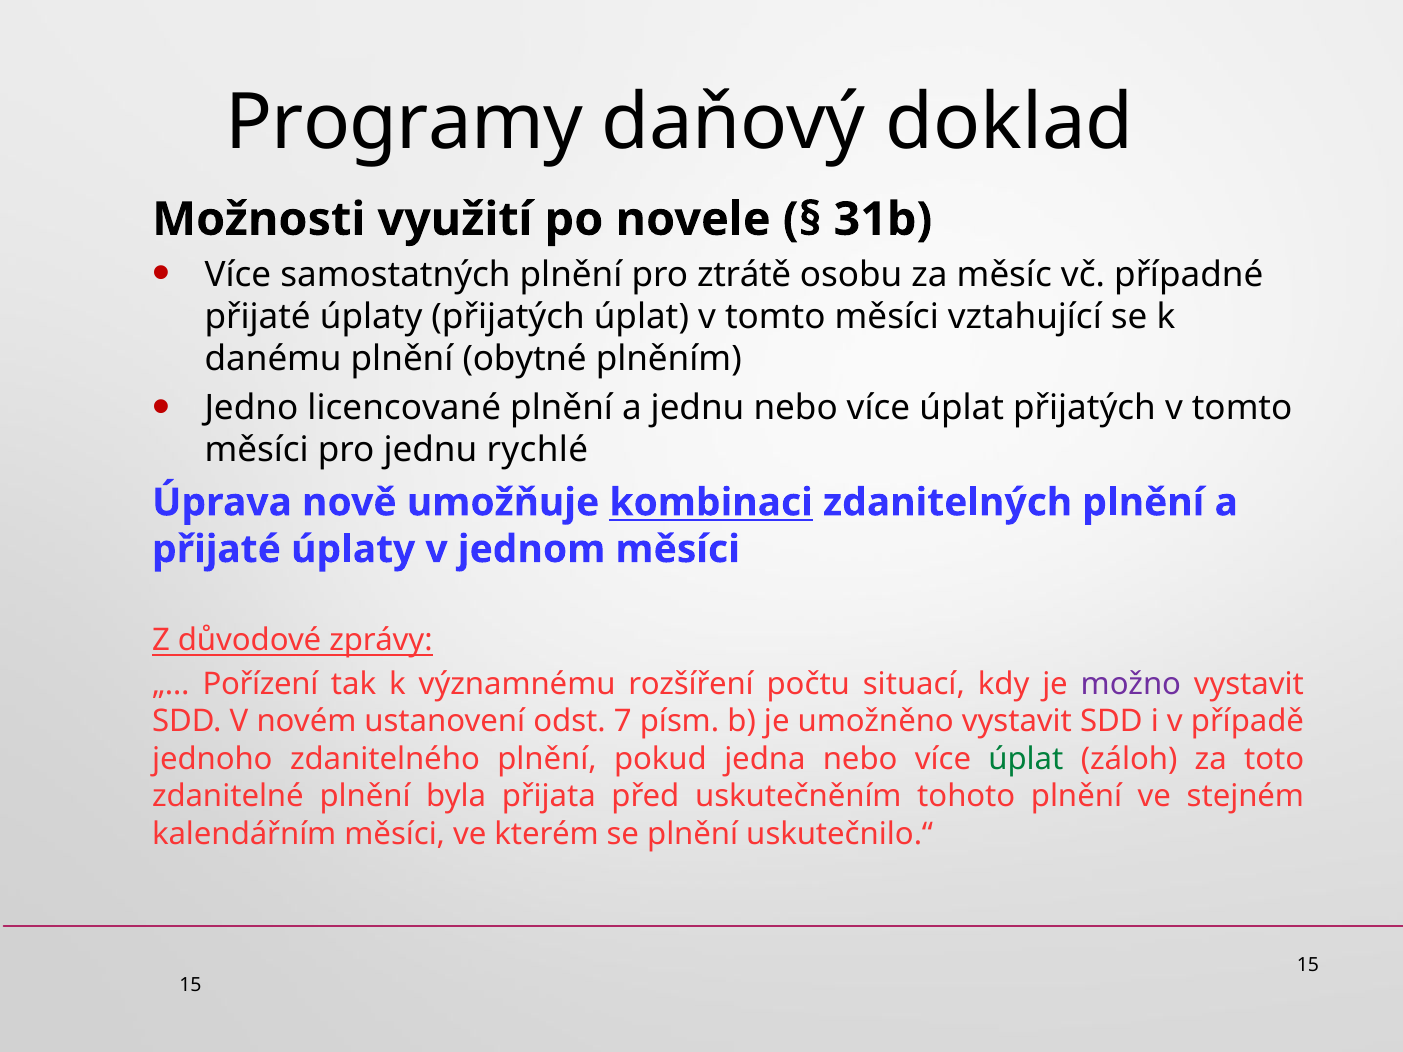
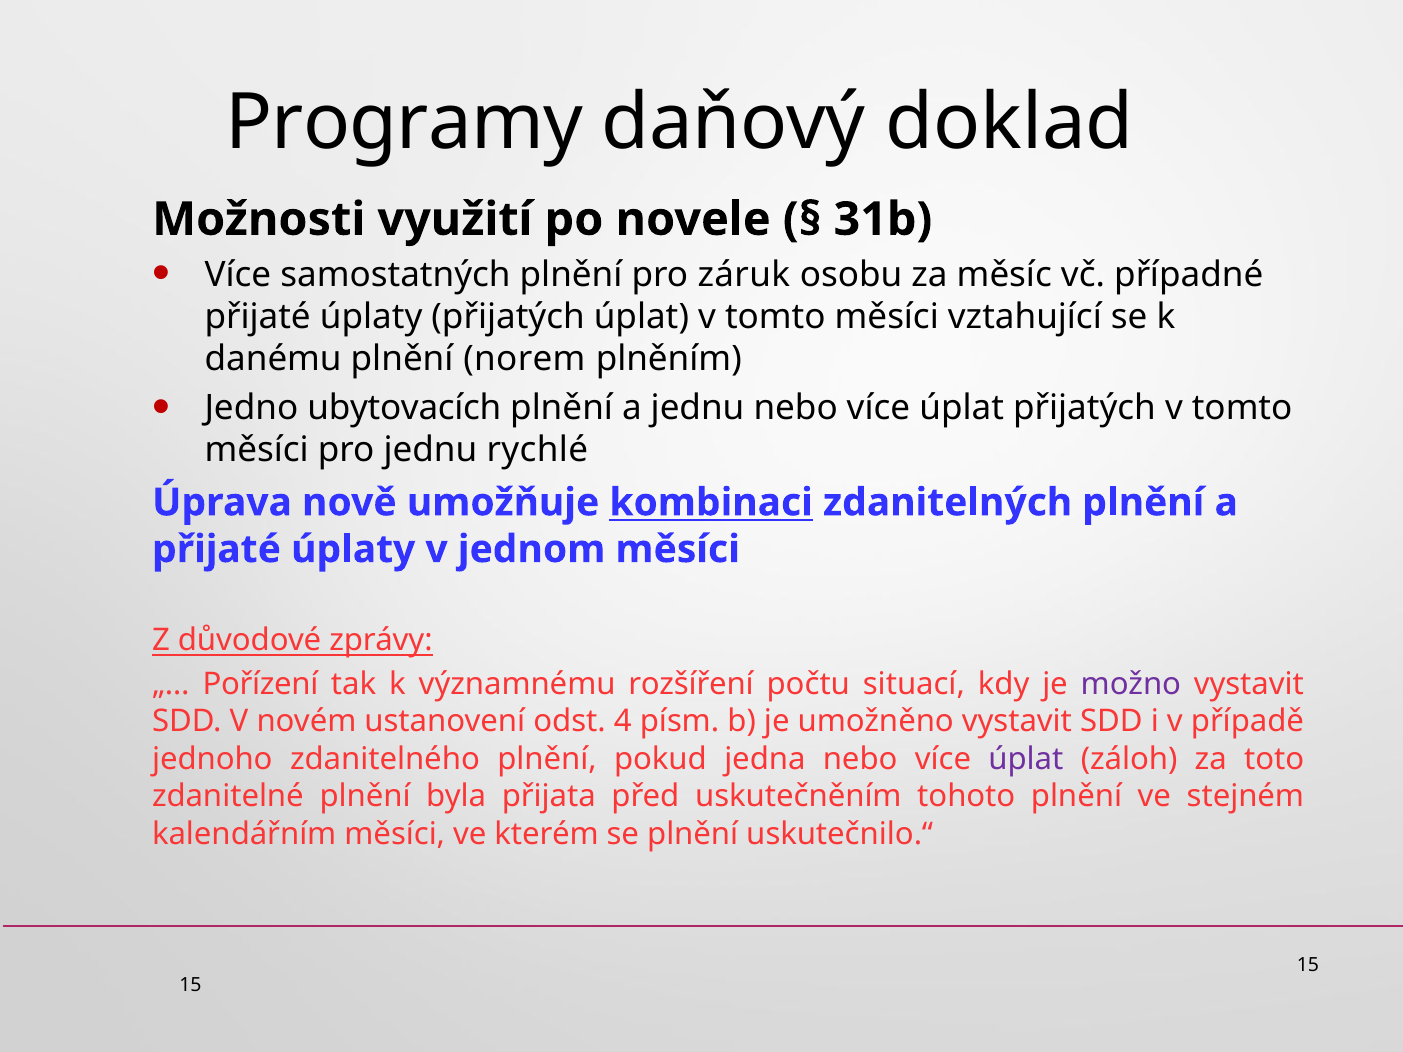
ztrátě: ztrátě -> záruk
obytné: obytné -> norem
licencované: licencované -> ubytovacích
7: 7 -> 4
úplat at (1026, 759) colour: green -> purple
